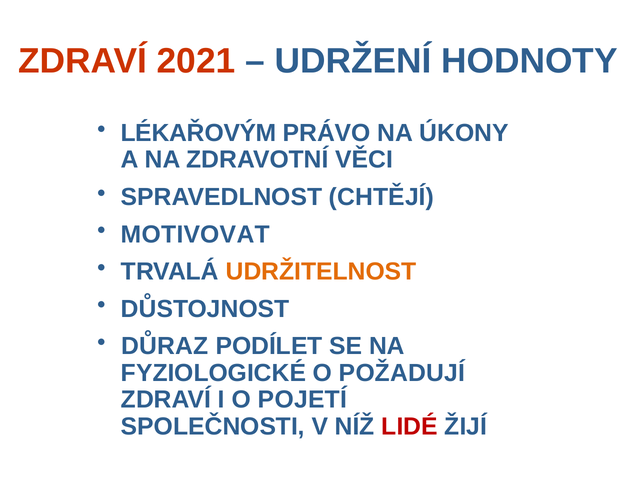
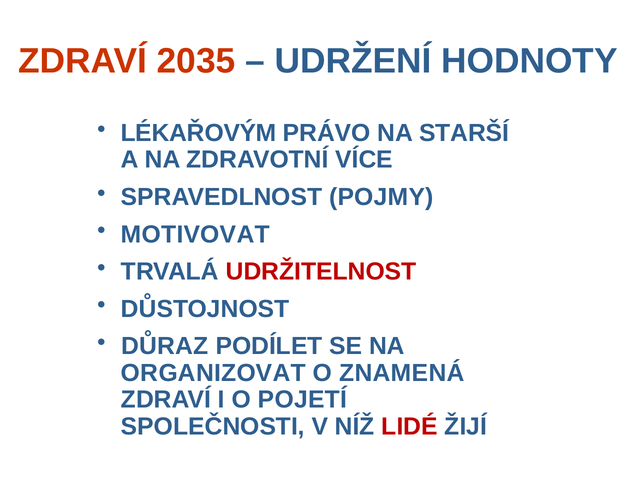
2021: 2021 -> 2035
ÚKONY: ÚKONY -> STARŠÍ
VĚCI: VĚCI -> VÍCE
CHTĚJÍ: CHTĚJÍ -> POJMY
UDRŽITELNOST colour: orange -> red
FYZIOLOGICKÉ: FYZIOLOGICKÉ -> ORGANIZOVAT
POŽADUJÍ: POŽADUJÍ -> ZNAMENÁ
